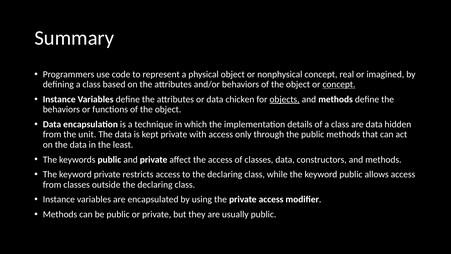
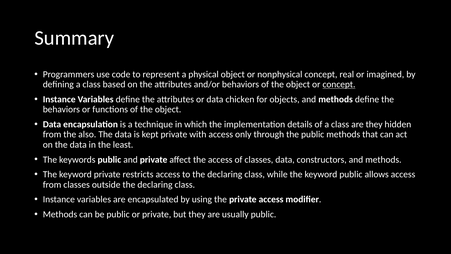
objects underline: present -> none
are data: data -> they
unit: unit -> also
